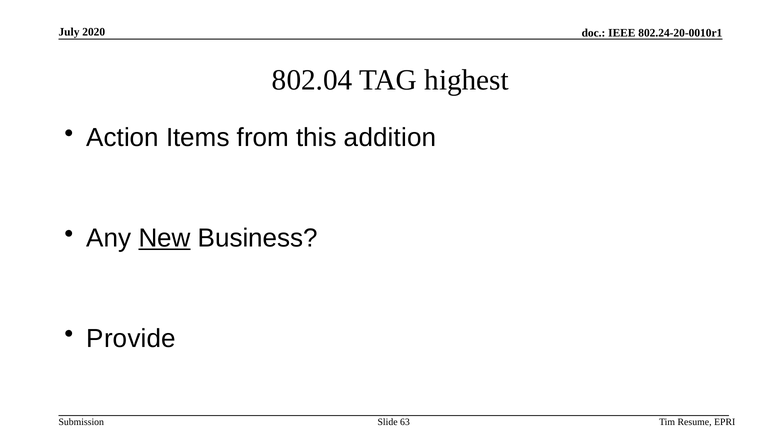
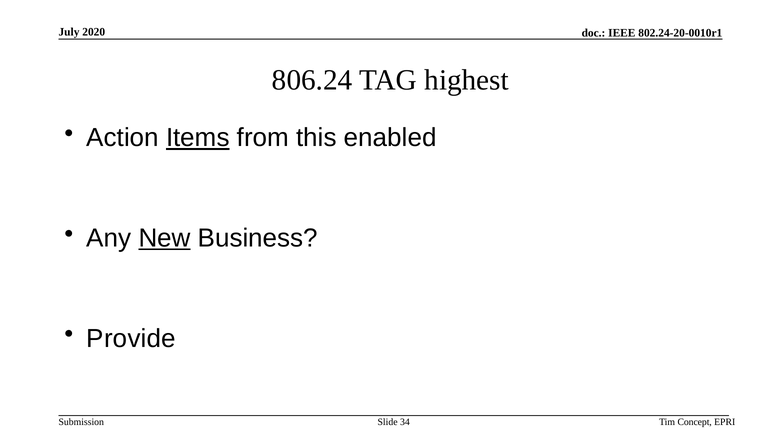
802.04: 802.04 -> 806.24
Items underline: none -> present
addition: addition -> enabled
63: 63 -> 34
Resume: Resume -> Concept
